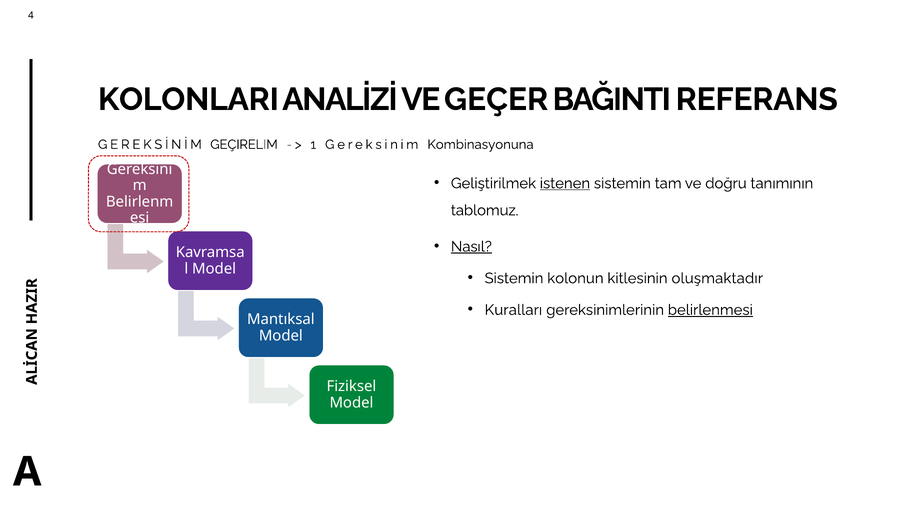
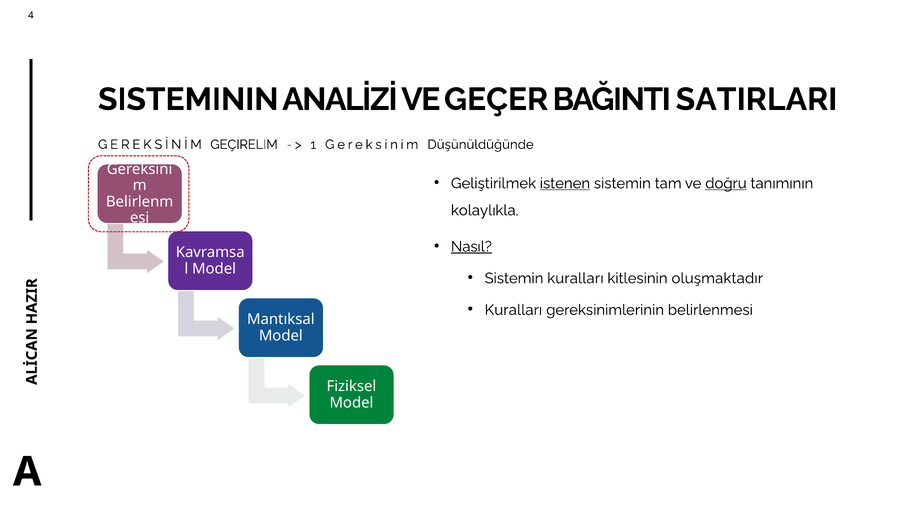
KOLONLARI: KOLONLARI -> SISTEMININ
REFERANS: REFERANS -> SATIRLARI
Kombinasyonuna: Kombinasyonuna -> Düşünüldüğünde
doğru underline: none -> present
tablomuz: tablomuz -> kolaylıkla
Sistemin kolonun: kolonun -> kuralları
belirlenmesi underline: present -> none
